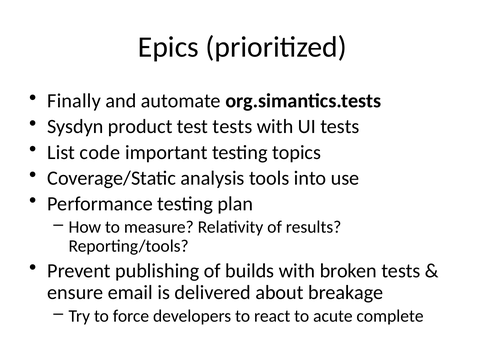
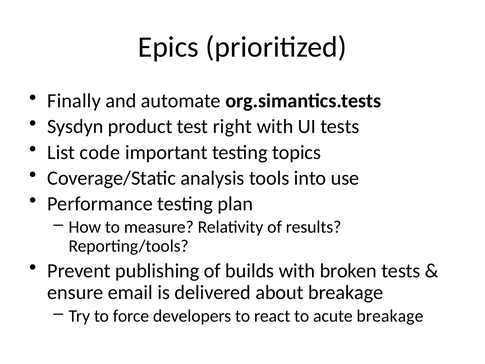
test tests: tests -> right
acute complete: complete -> breakage
